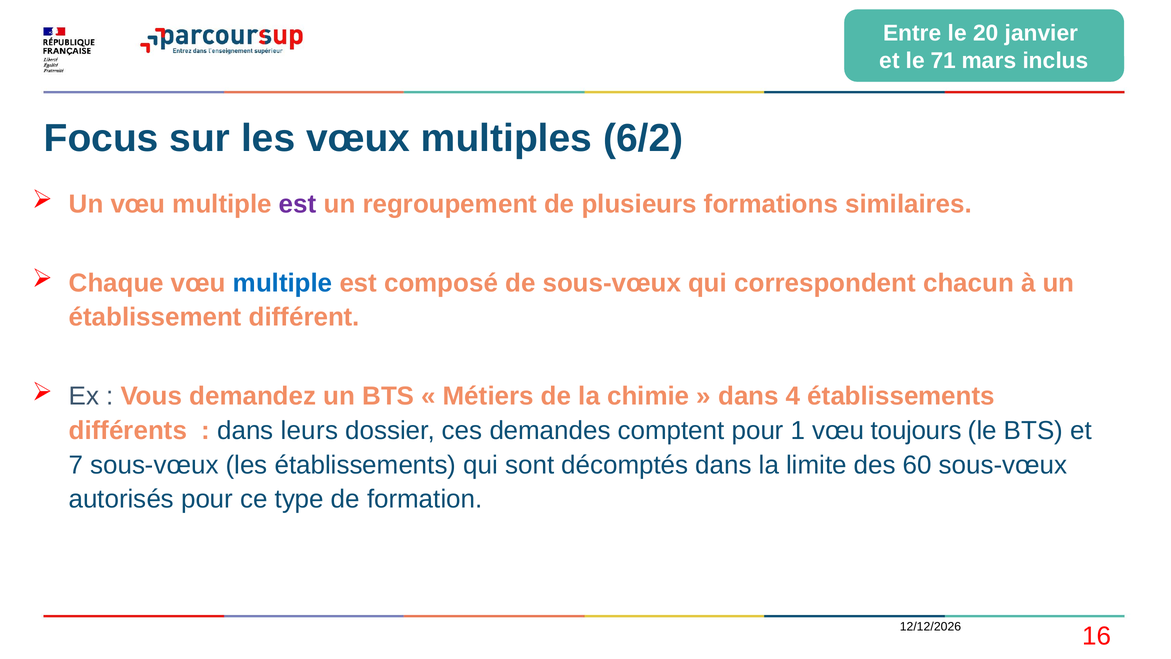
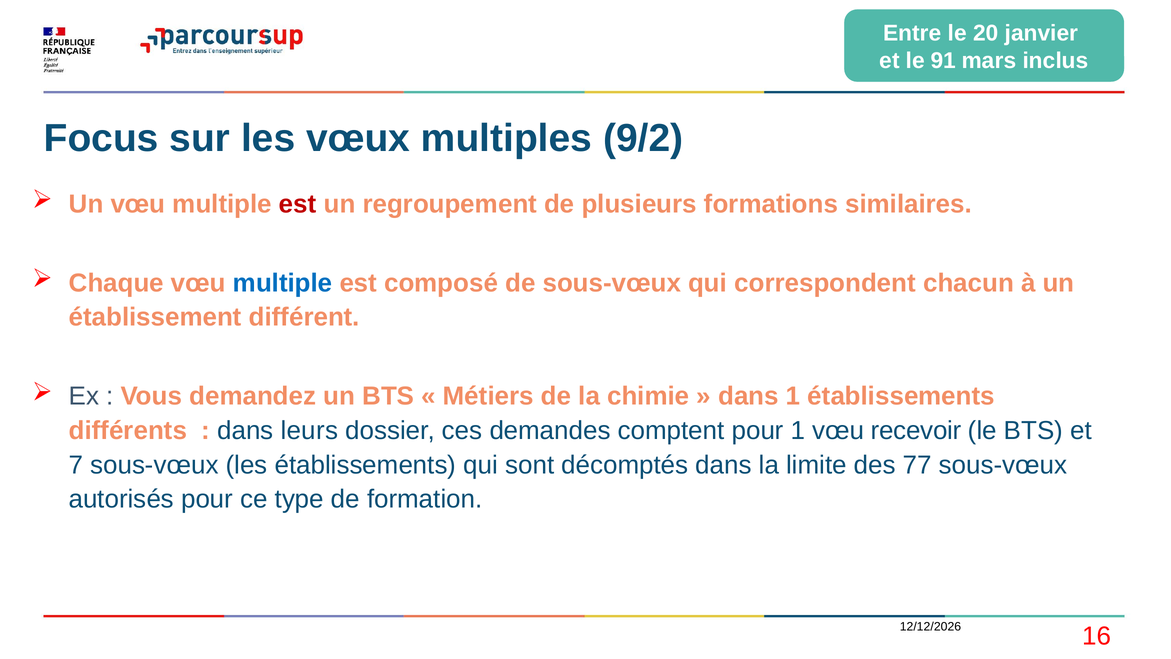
71: 71 -> 91
6/2: 6/2 -> 9/2
est at (298, 204) colour: purple -> red
dans 4: 4 -> 1
toujours: toujours -> recevoir
60: 60 -> 77
